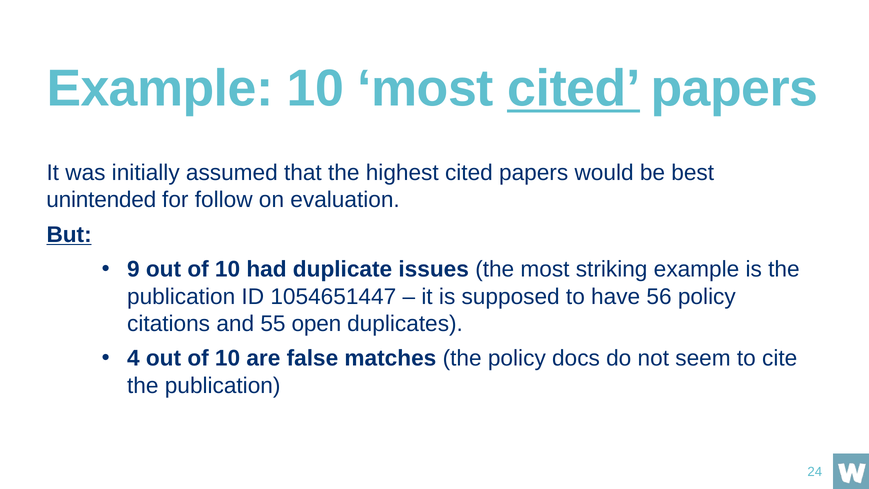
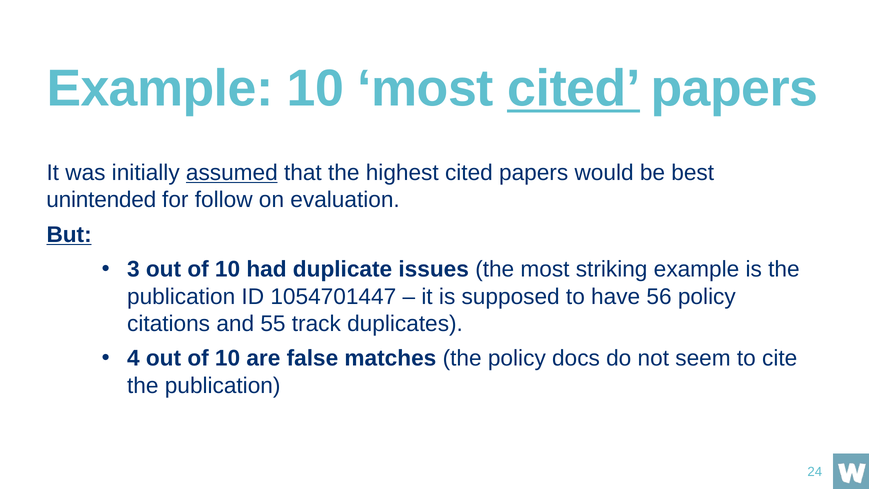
assumed underline: none -> present
9: 9 -> 3
1054651447: 1054651447 -> 1054701447
open: open -> track
